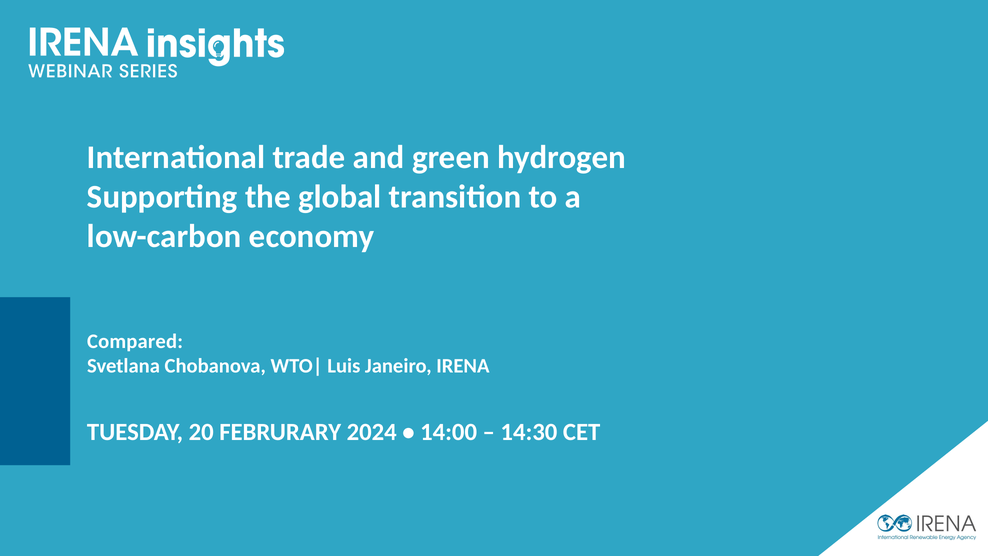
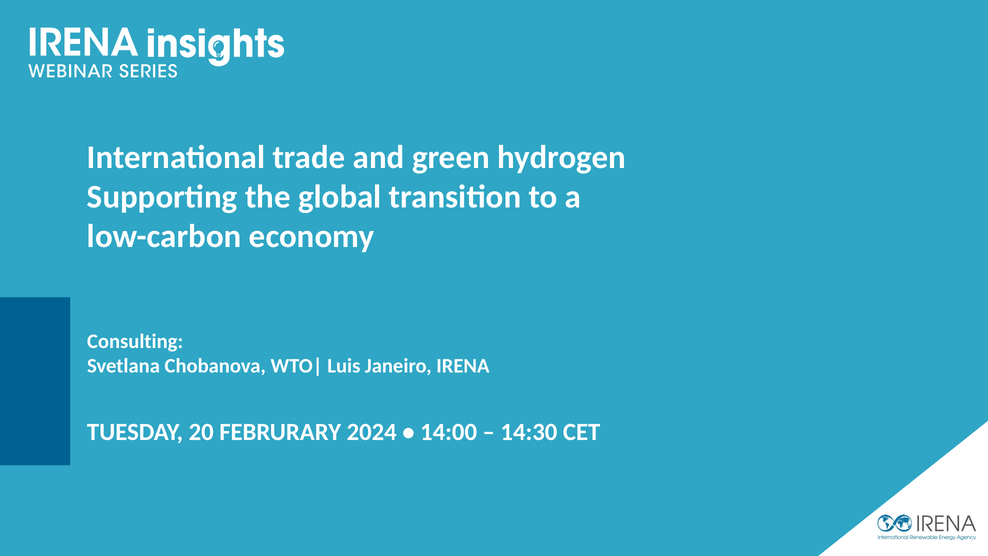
Compared: Compared -> Consulting
